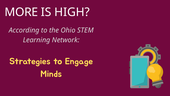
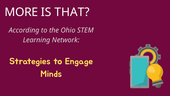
HIGH: HIGH -> THAT
